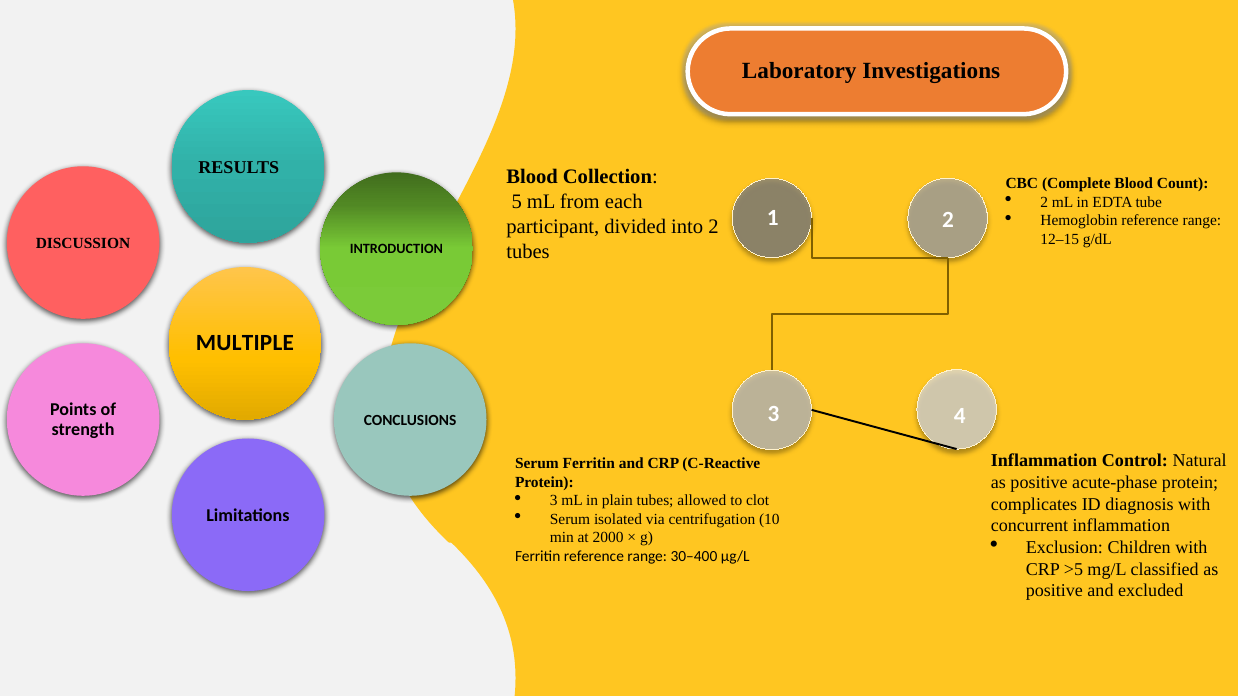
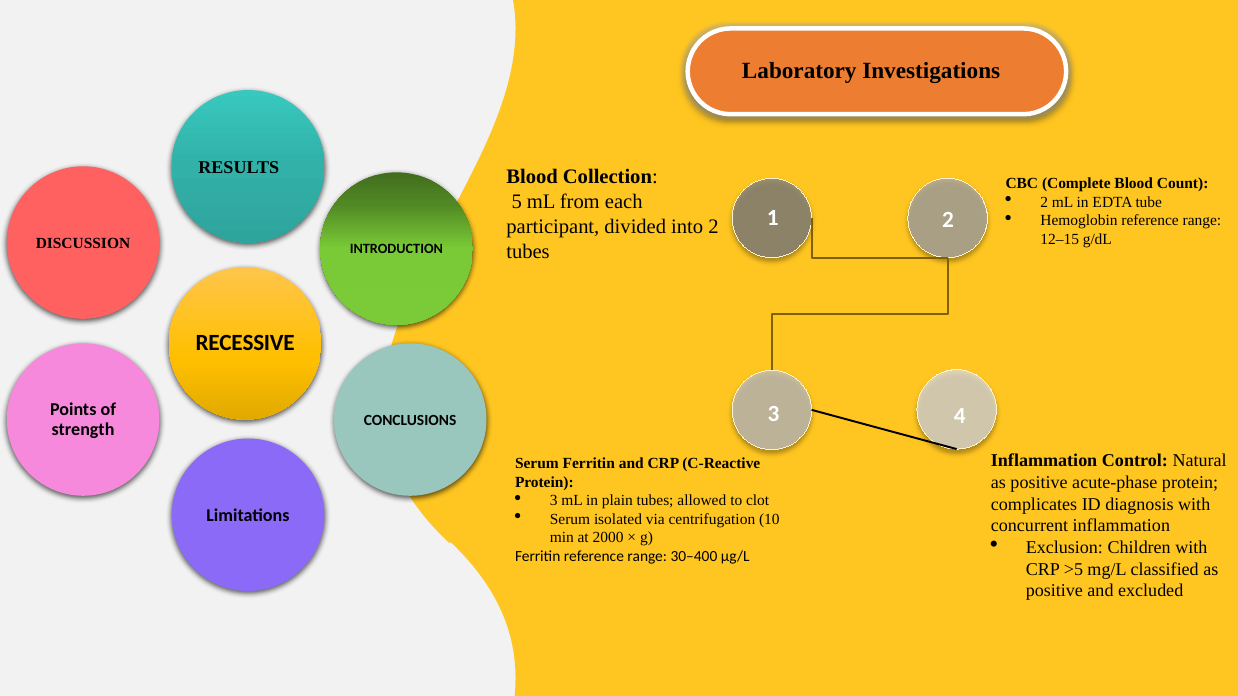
MULTIPLE: MULTIPLE -> RECESSIVE
